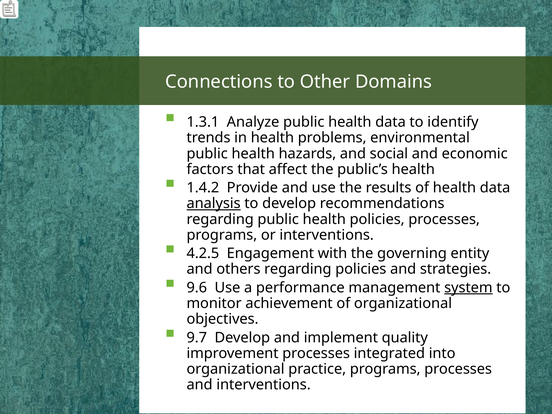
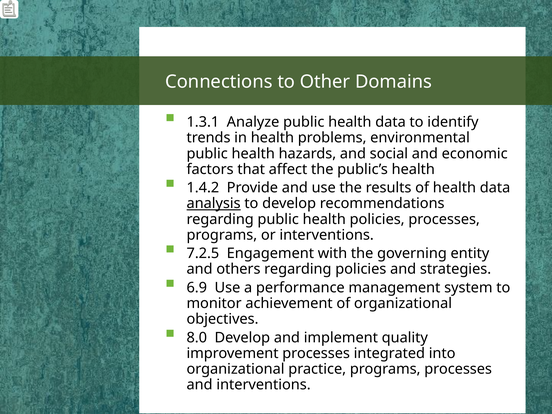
4.2.5: 4.2.5 -> 7.2.5
9.6: 9.6 -> 6.9
system underline: present -> none
9.7: 9.7 -> 8.0
